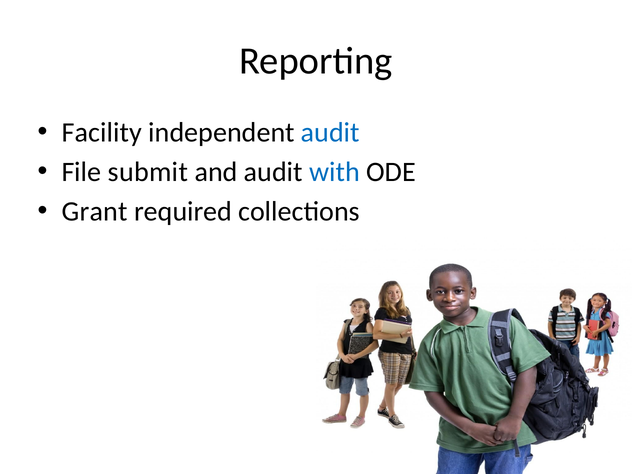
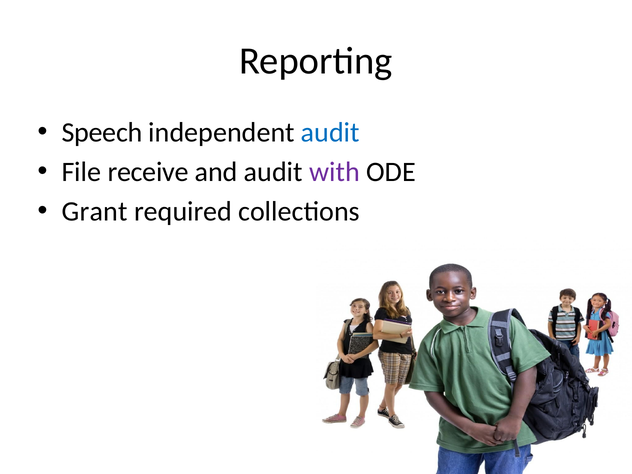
Facility: Facility -> Speech
submit: submit -> receive
with colour: blue -> purple
